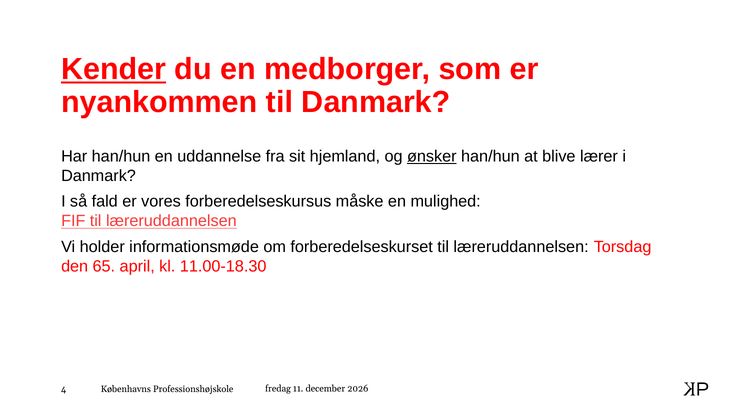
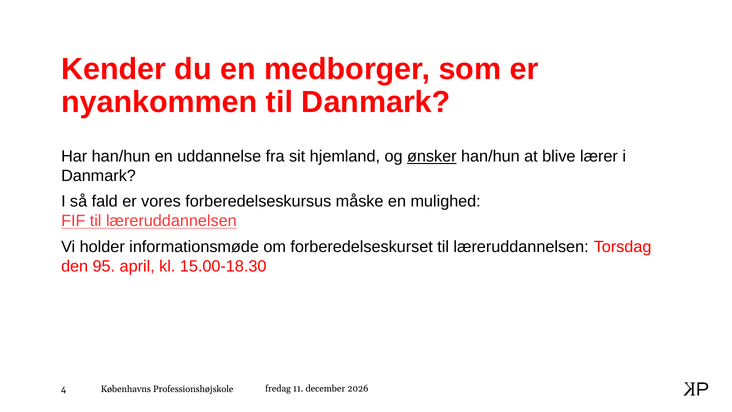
Kender underline: present -> none
65: 65 -> 95
11.00-18.30: 11.00-18.30 -> 15.00-18.30
